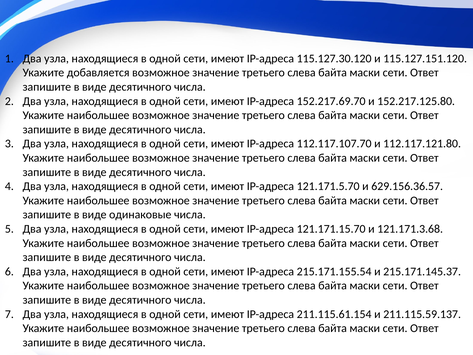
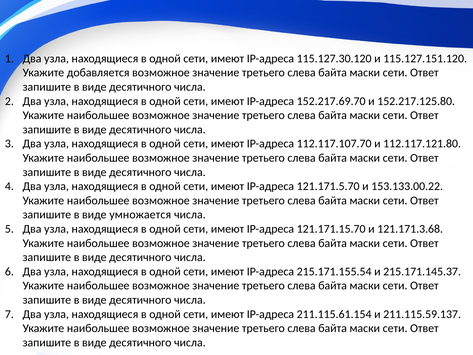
629.156.36.57: 629.156.36.57 -> 153.133.00.22
одинаковые: одинаковые -> умножается
